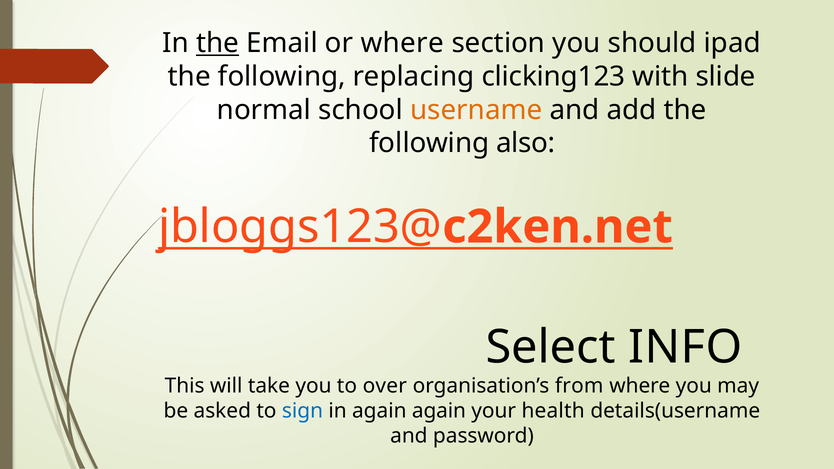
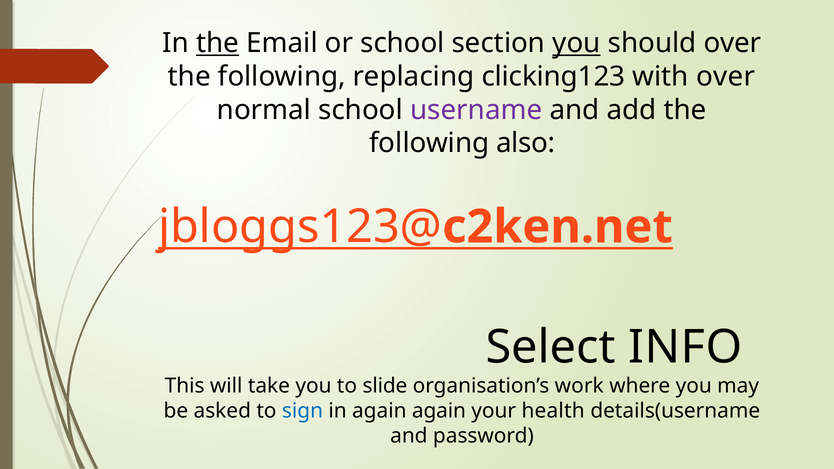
or where: where -> school
you at (576, 43) underline: none -> present
should ipad: ipad -> over
with slide: slide -> over
username colour: orange -> purple
over: over -> slide
from: from -> work
